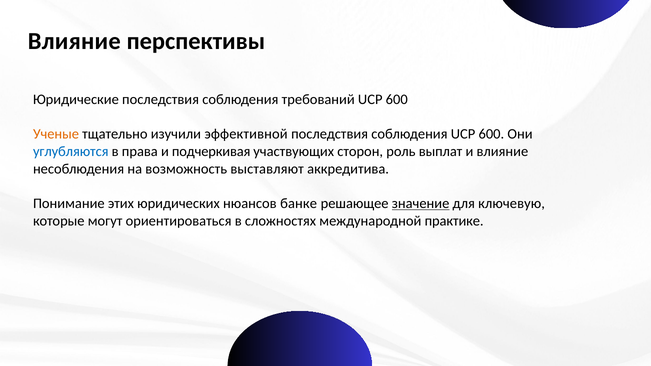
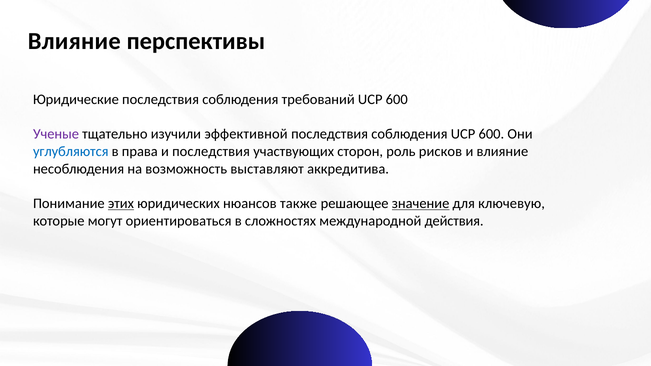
Ученые colour: orange -> purple
и подчеркивая: подчеркивая -> последствия
выплат: выплат -> рисков
этих underline: none -> present
банке: банке -> также
практике: практике -> действия
